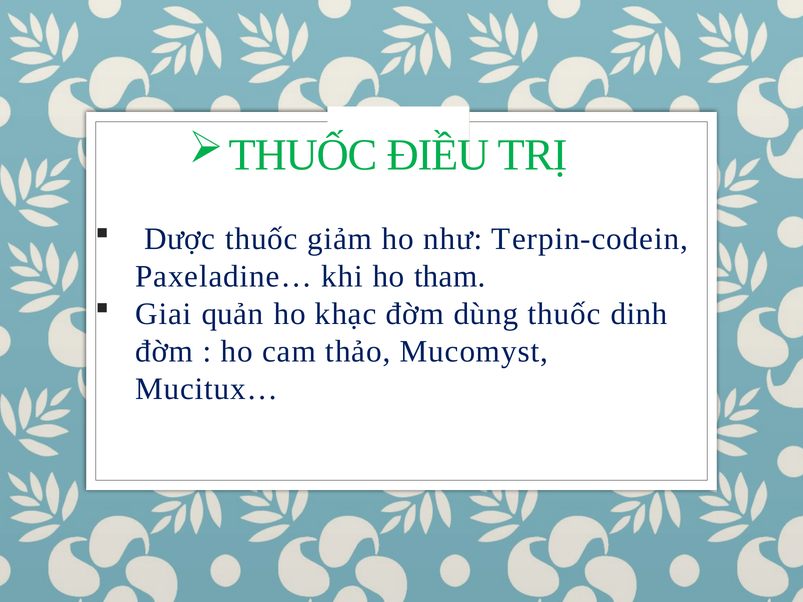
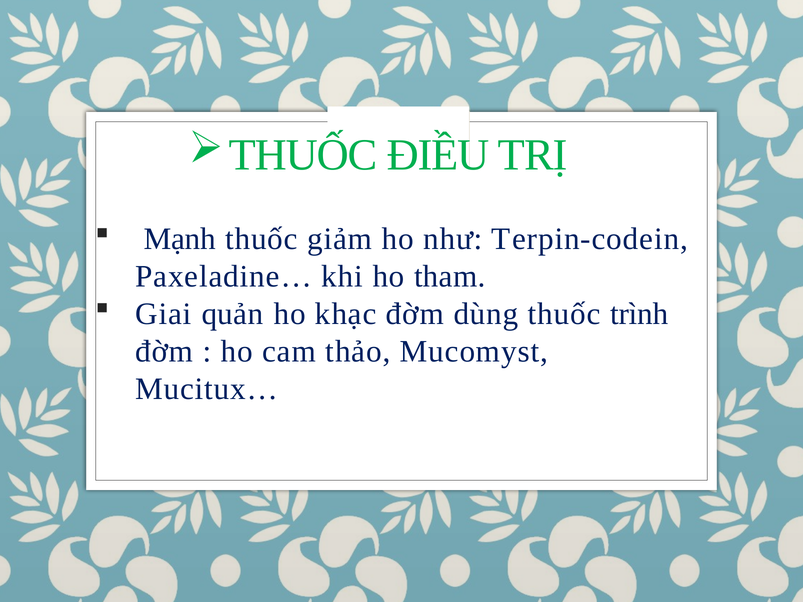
Dược: Dược -> Mạnh
dinh: dinh -> trình
